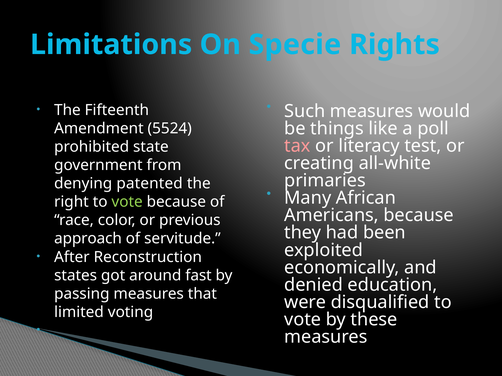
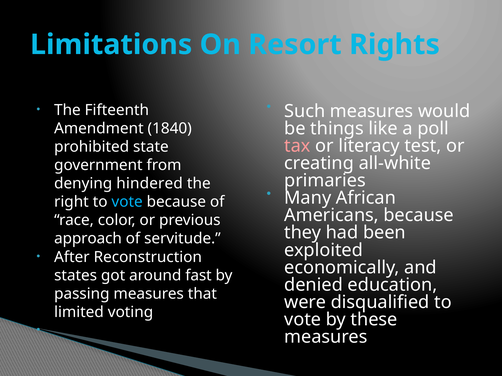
Specie: Specie -> Resort
5524: 5524 -> 1840
patented: patented -> hindered
vote at (127, 202) colour: light green -> light blue
